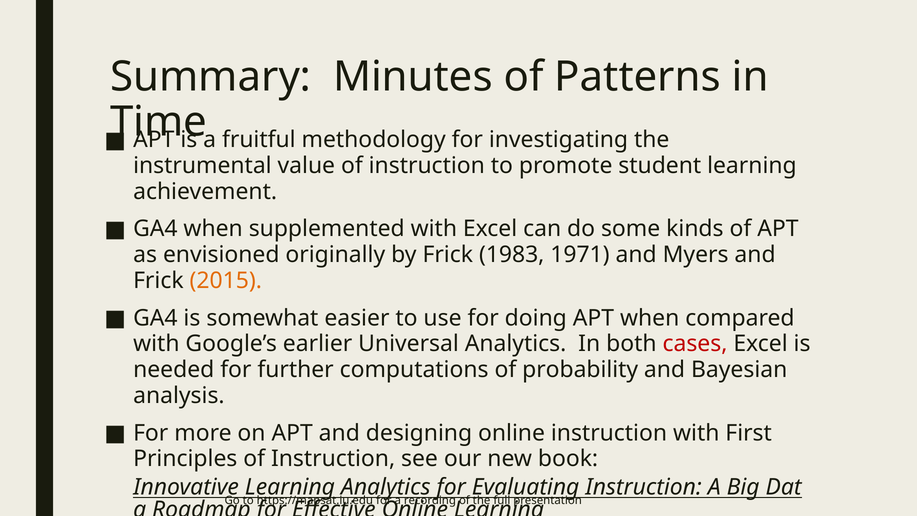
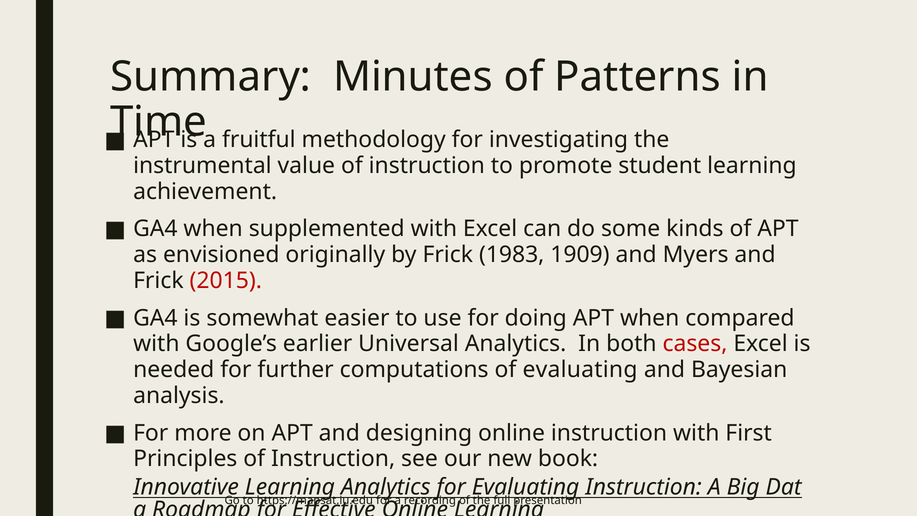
1971: 1971 -> 1909
2015 colour: orange -> red
of probability: probability -> evaluating
